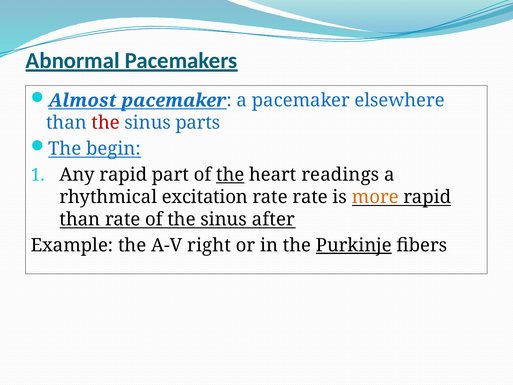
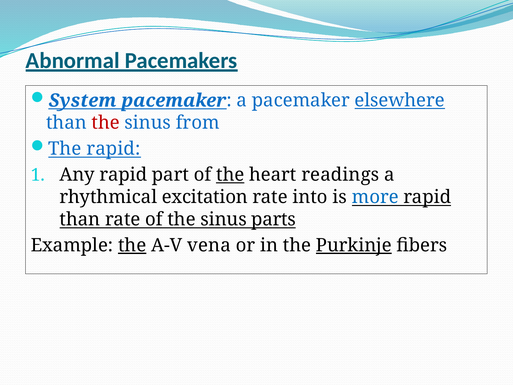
Almost: Almost -> System
elsewhere underline: none -> present
parts: parts -> from
The begin: begin -> rapid
rate rate: rate -> into
more colour: orange -> blue
after: after -> parts
the at (132, 245) underline: none -> present
right: right -> vena
